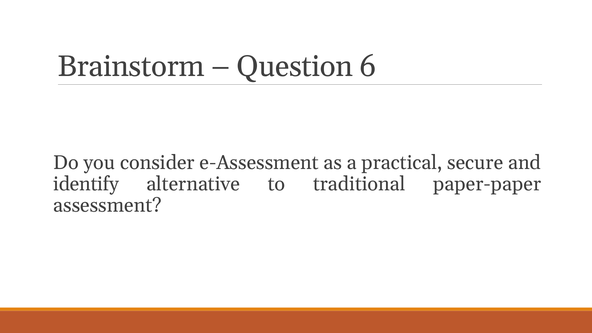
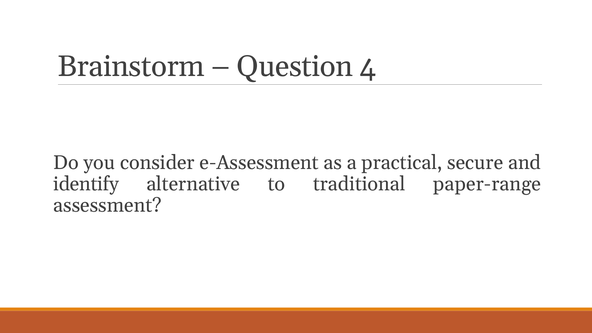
6: 6 -> 4
paper-paper: paper-paper -> paper-range
